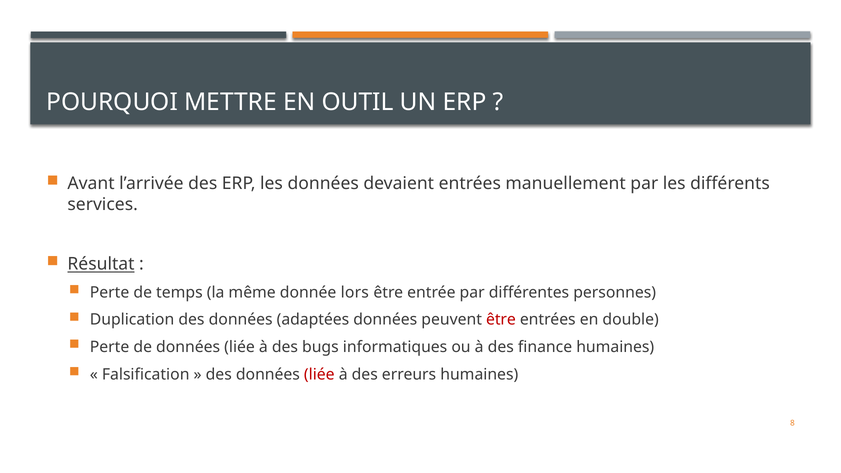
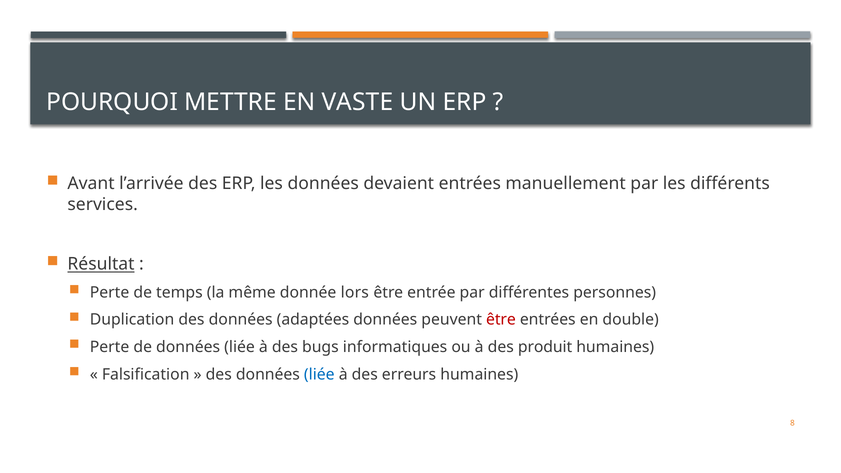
OUTIL: OUTIL -> VASTE
finance: finance -> produit
liée at (319, 374) colour: red -> blue
